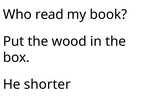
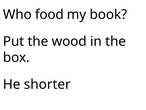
read: read -> food
